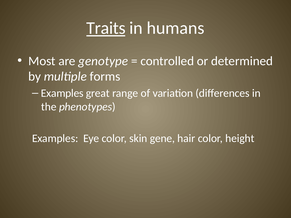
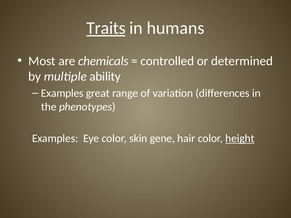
genotype: genotype -> chemicals
forms: forms -> ability
height underline: none -> present
